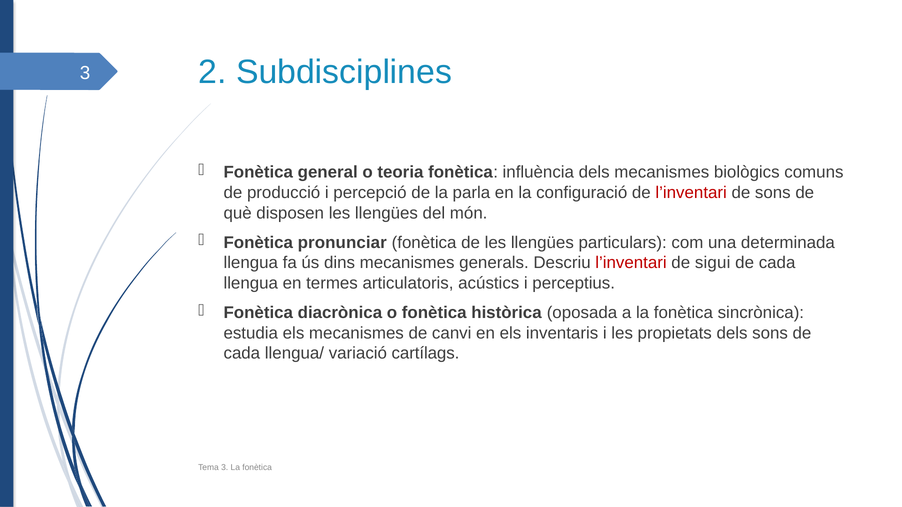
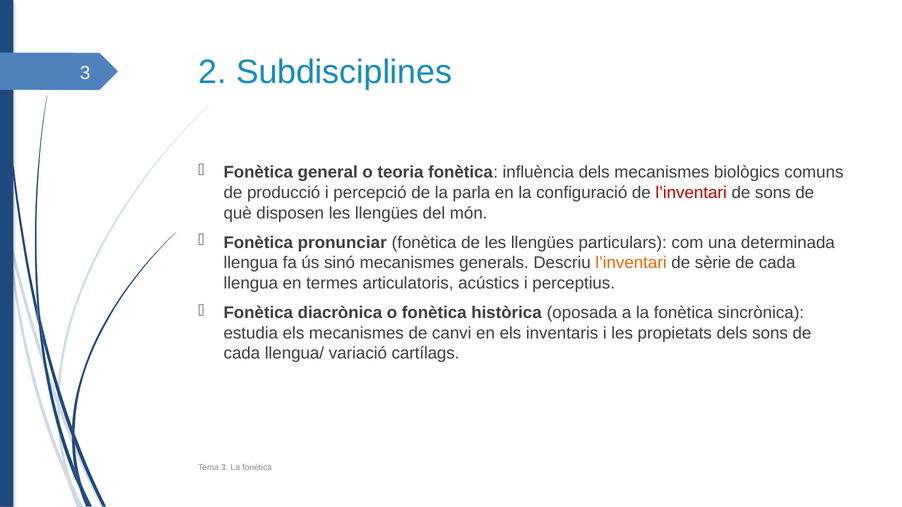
dins: dins -> sinó
l’inventari at (631, 263) colour: red -> orange
sigui: sigui -> sèrie
